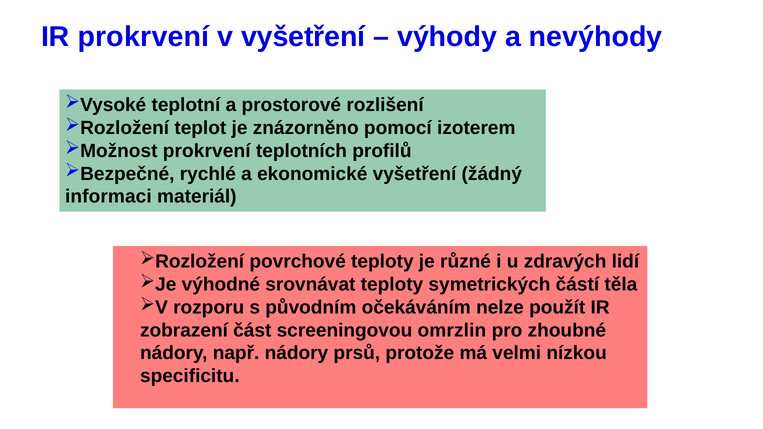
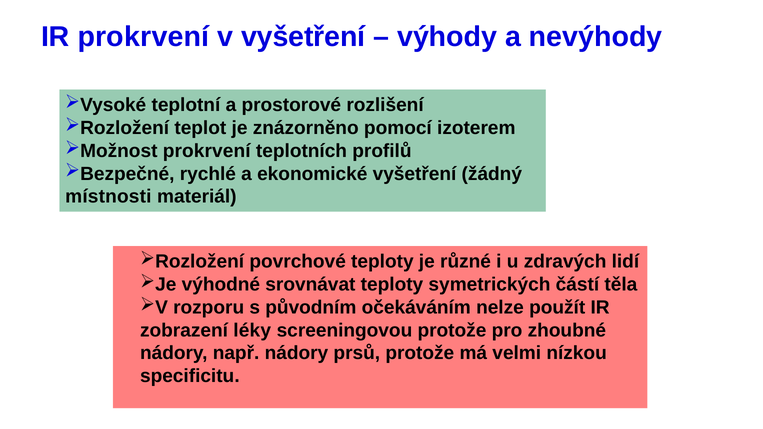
informaci: informaci -> místnosti
část: část -> léky
screeningovou omrzlin: omrzlin -> protože
